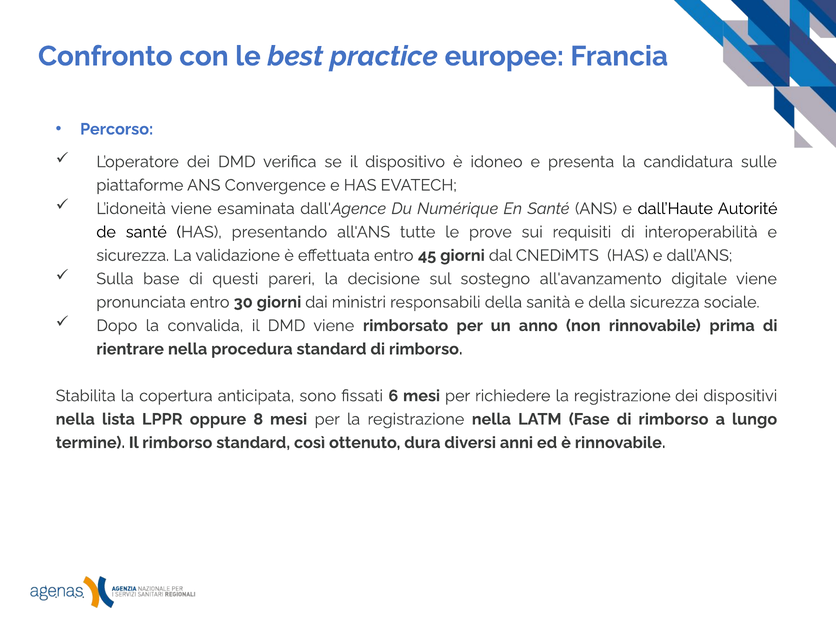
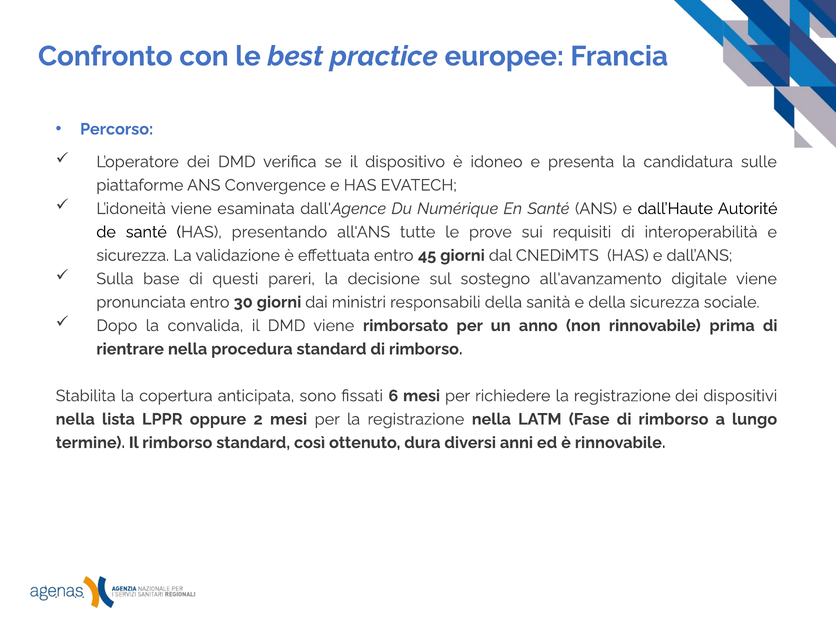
8: 8 -> 2
